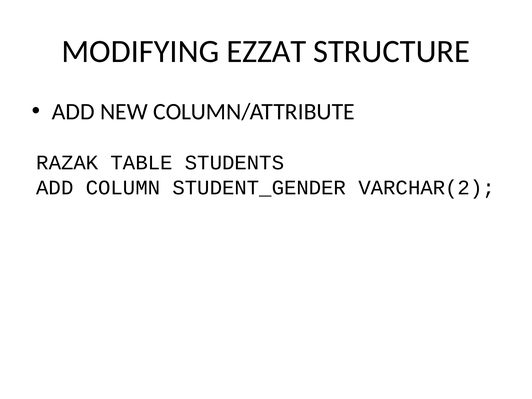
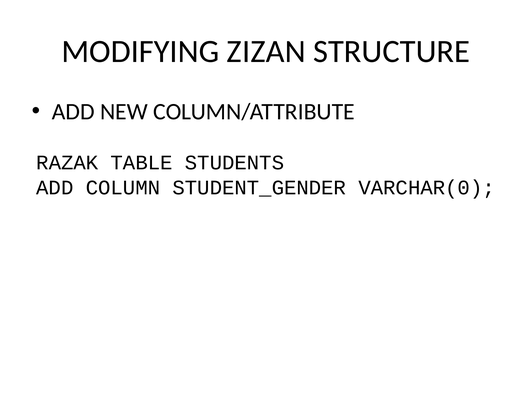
EZZAT: EZZAT -> ZIZAN
VARCHAR(2: VARCHAR(2 -> VARCHAR(0
